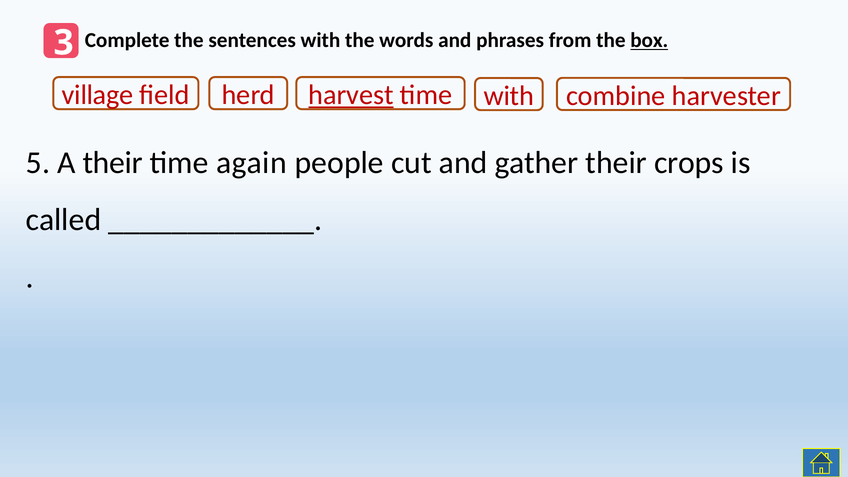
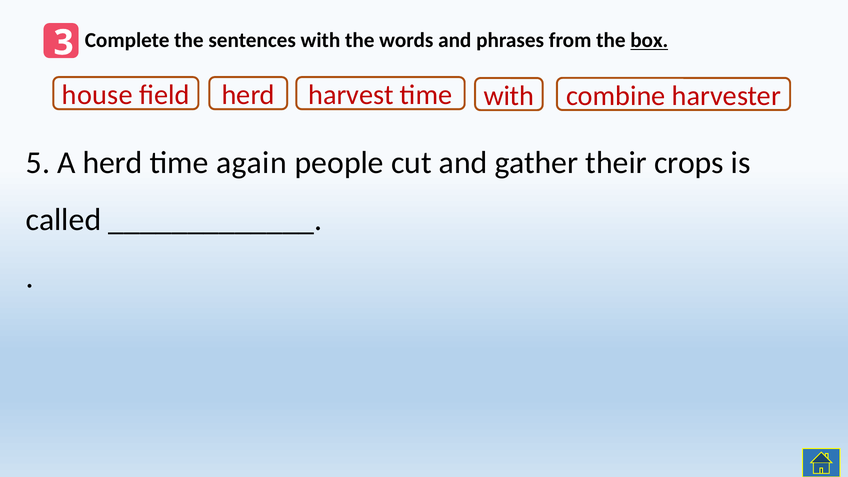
village: village -> house
harvest underline: present -> none
A their: their -> herd
